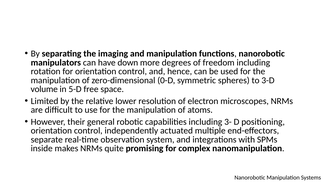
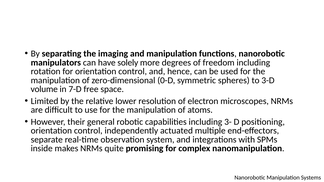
down: down -> solely
5-D: 5-D -> 7-D
